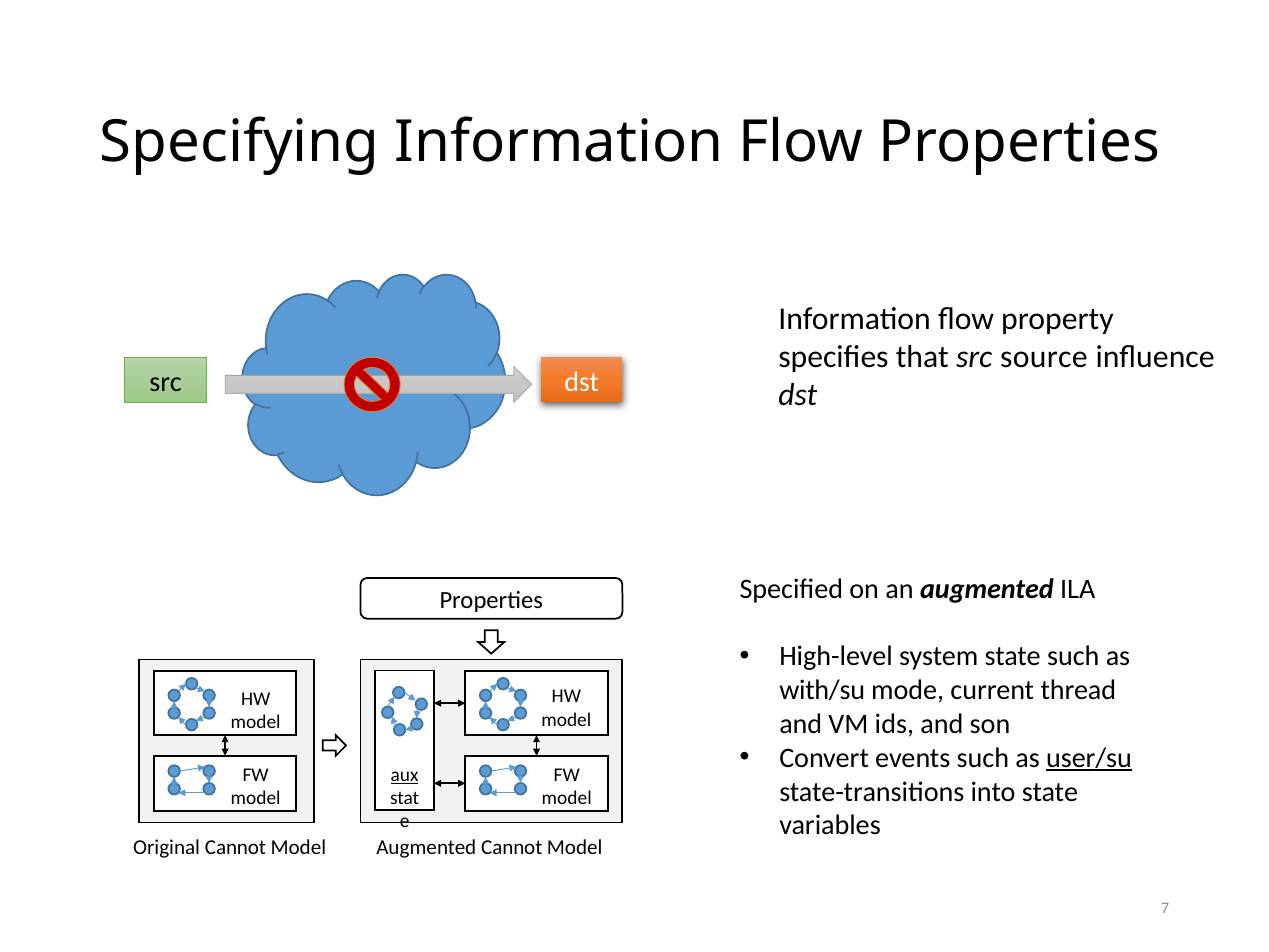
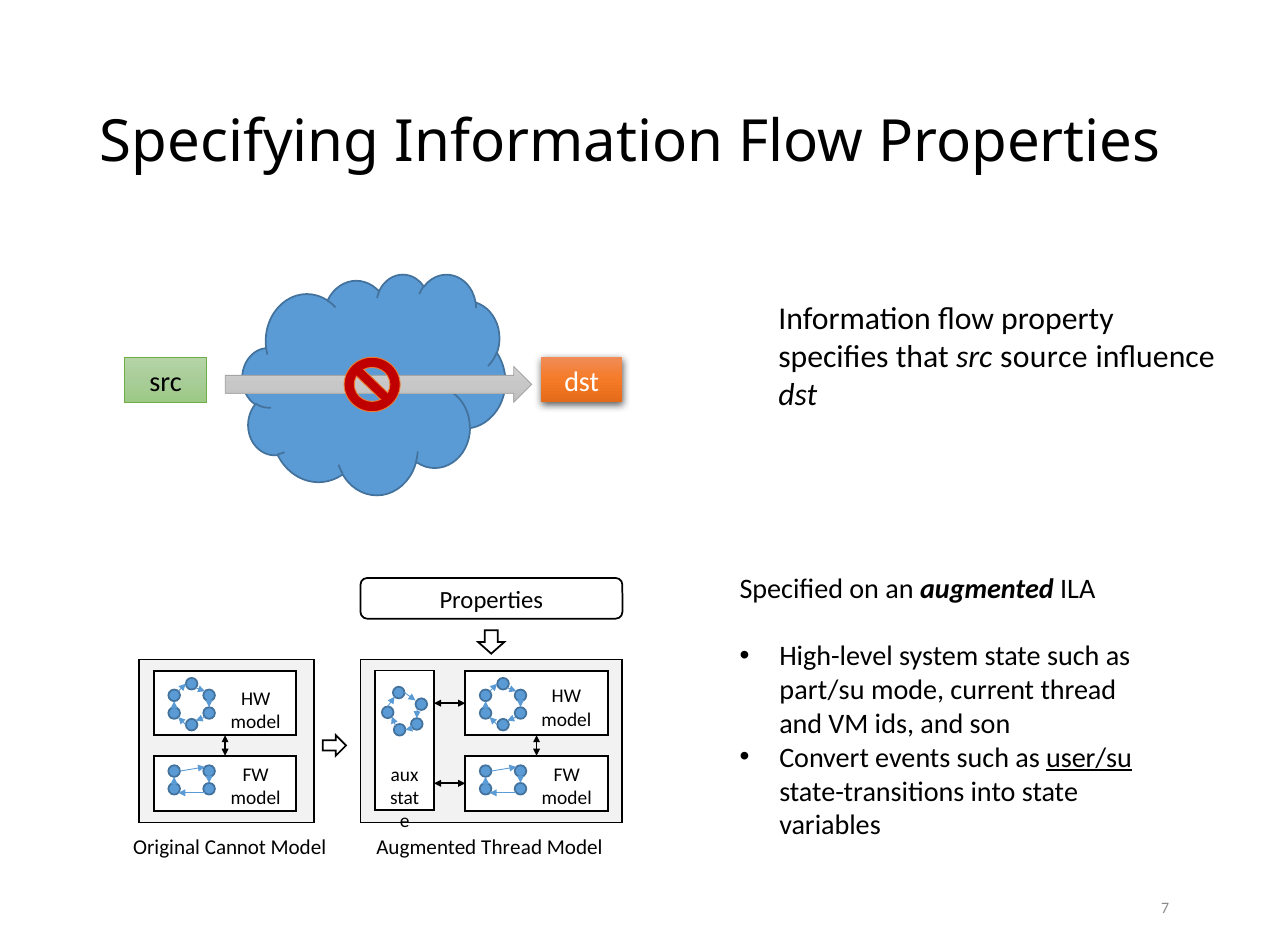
with/su: with/su -> part/su
aux underline: present -> none
Augmented Cannot: Cannot -> Thread
